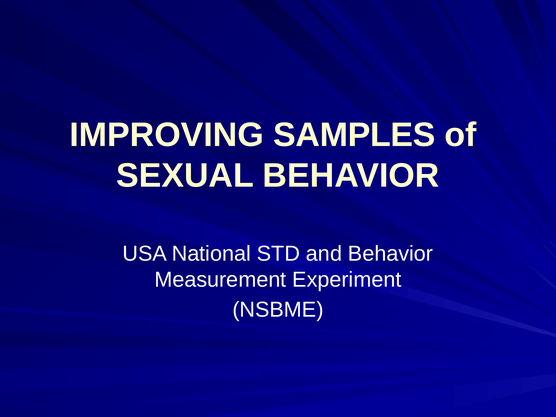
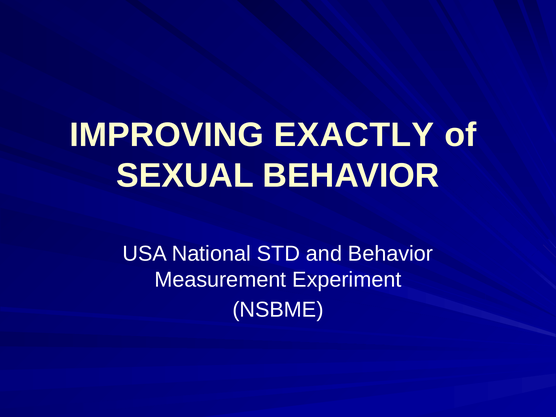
SAMPLES: SAMPLES -> EXACTLY
